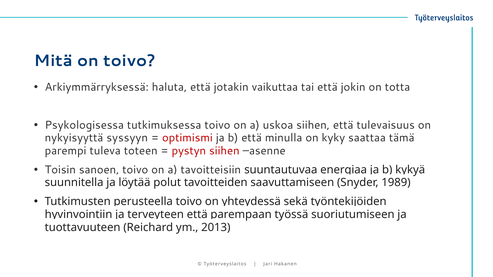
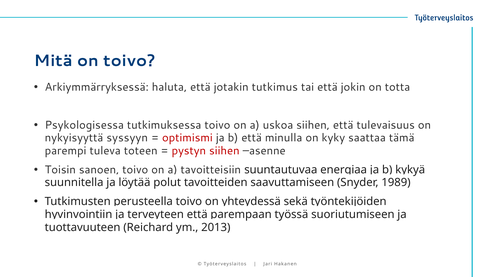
vaikuttaa: vaikuttaa -> tutkimus
